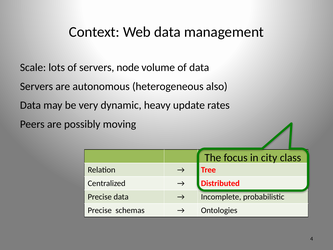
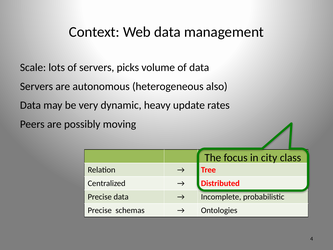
node: node -> picks
